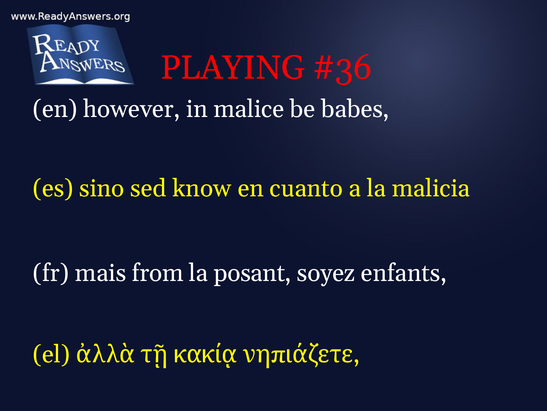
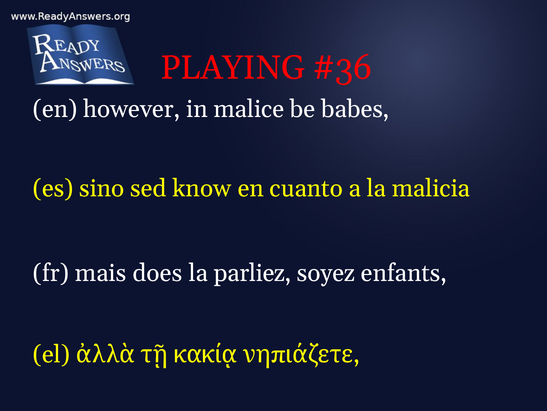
from: from -> does
posant: posant -> parliez
